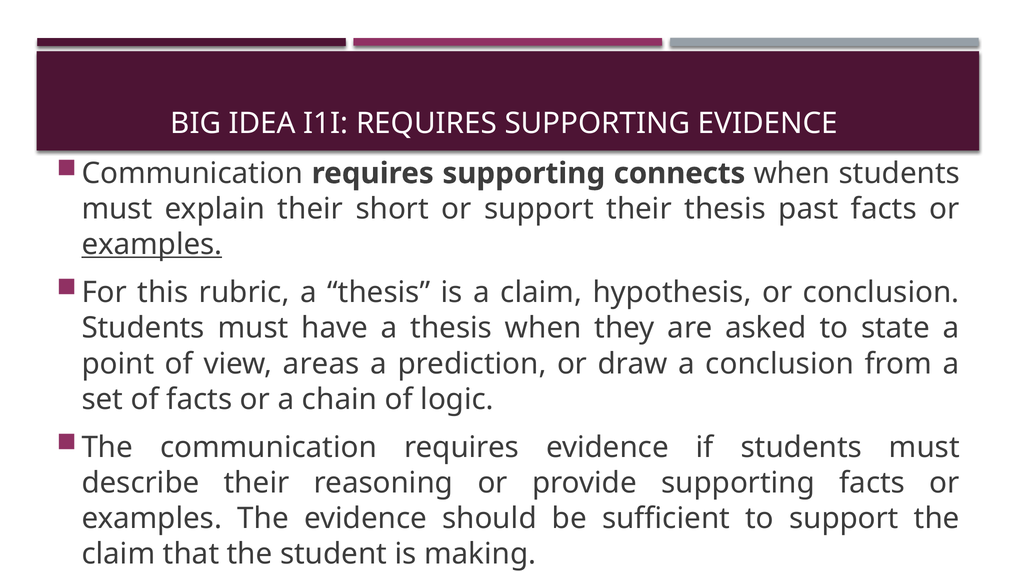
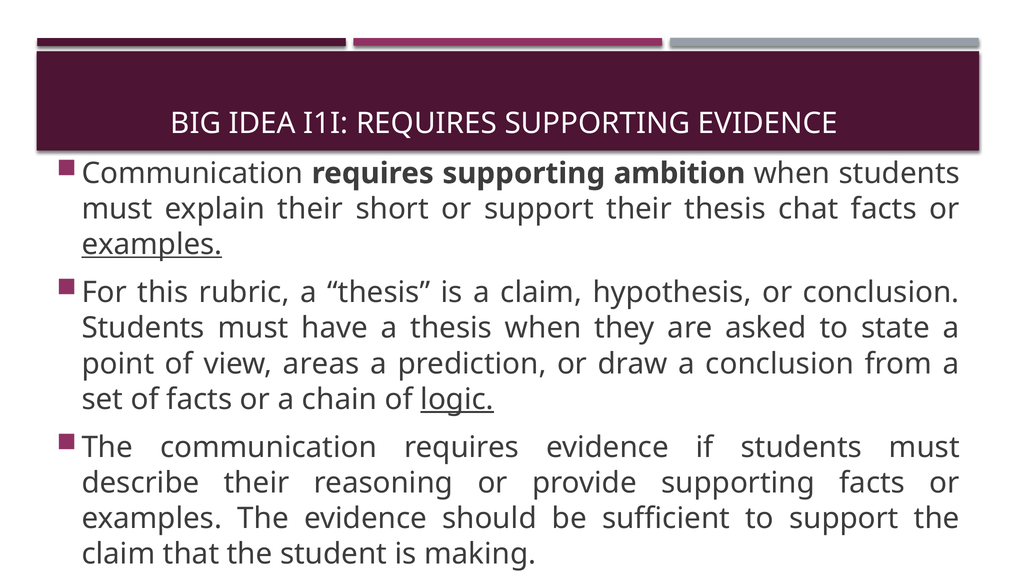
connects: connects -> ambition
past: past -> chat
logic underline: none -> present
